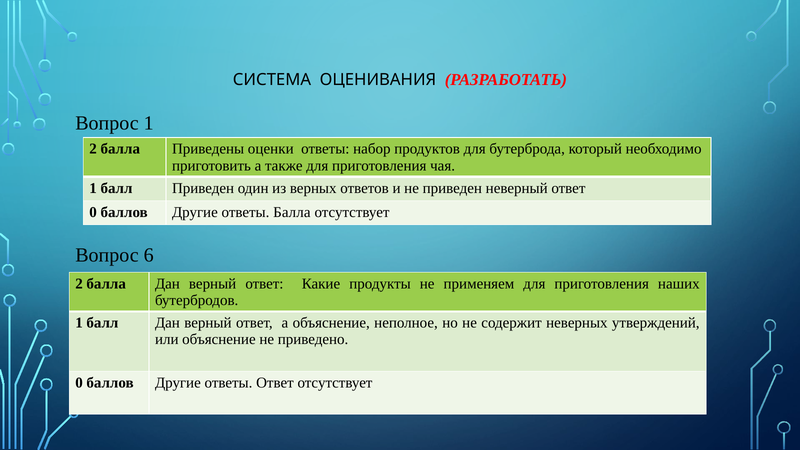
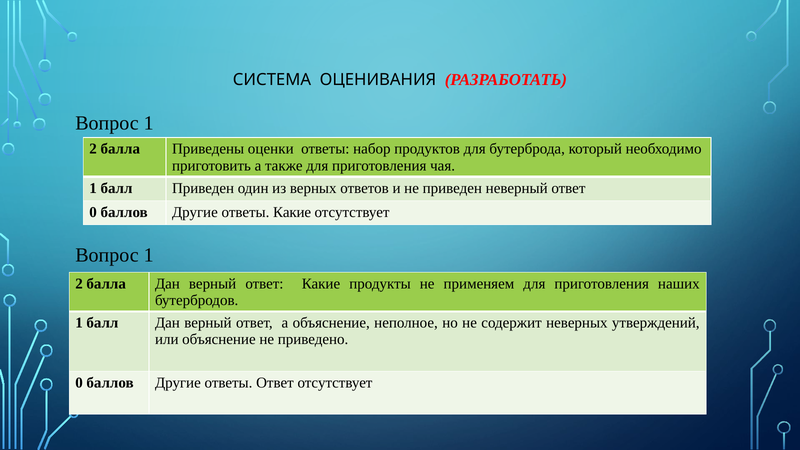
ответы Балла: Балла -> Какие
6 at (149, 255): 6 -> 1
